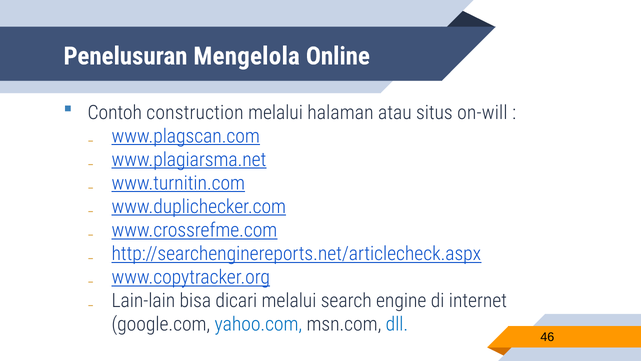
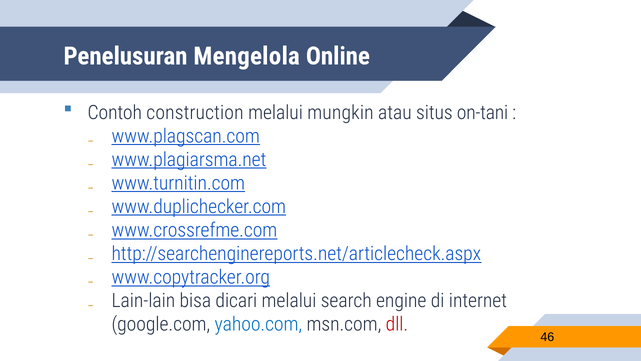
halaman: halaman -> mungkin
on-will: on-will -> on-tani
dll colour: blue -> red
